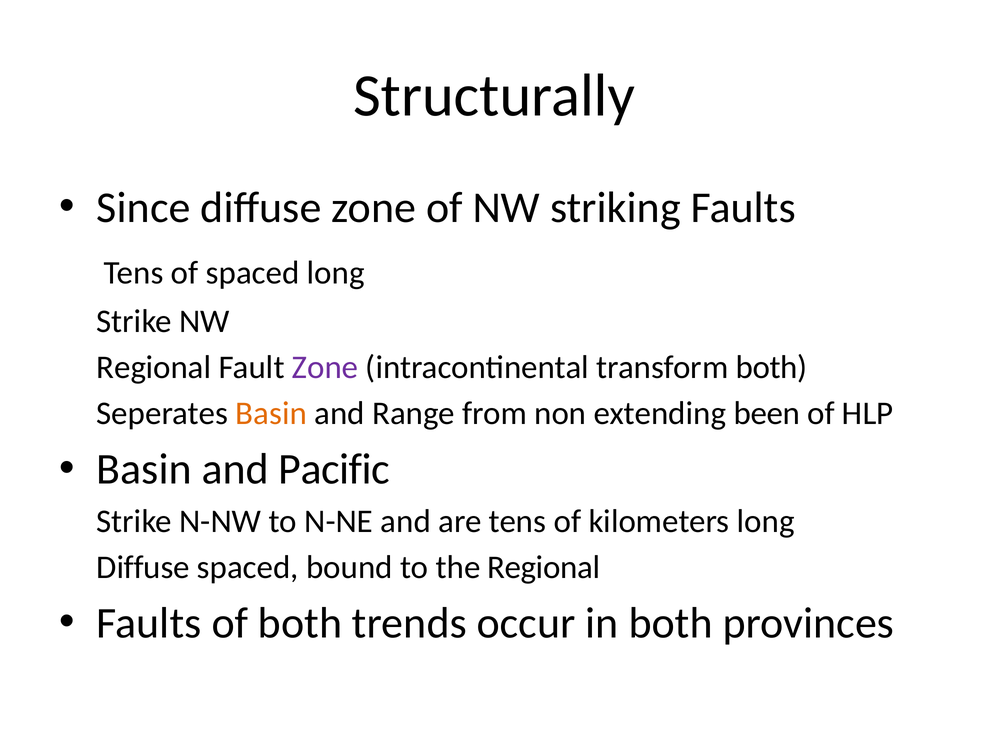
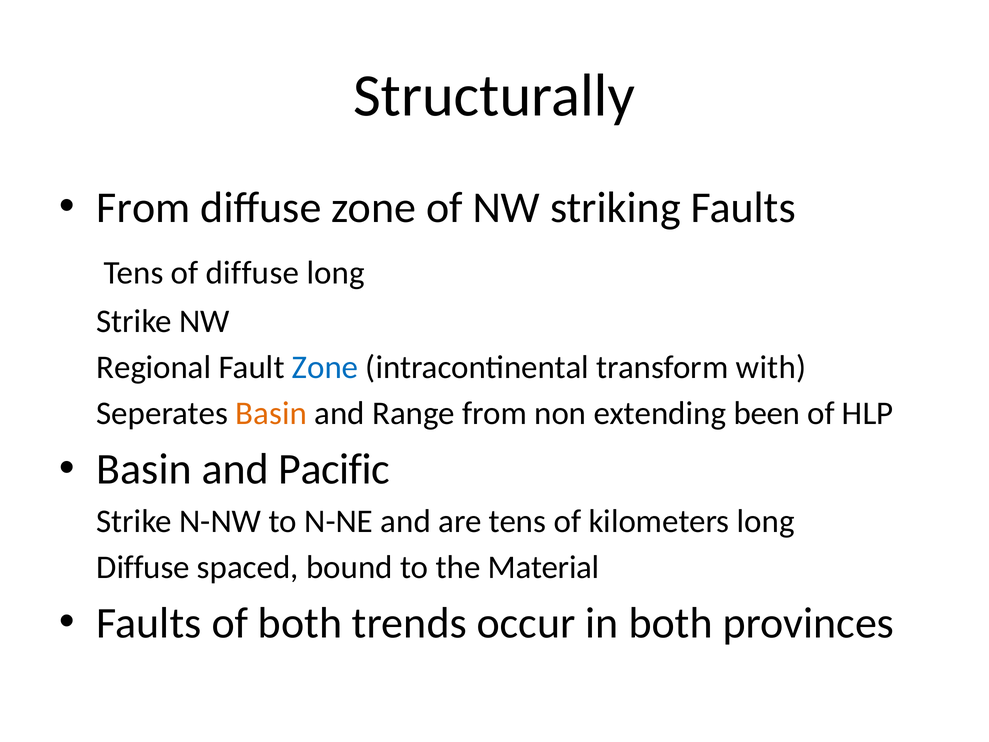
Since at (143, 208): Since -> From
of spaced: spaced -> diffuse
Zone at (325, 367) colour: purple -> blue
transform both: both -> with
the Regional: Regional -> Material
